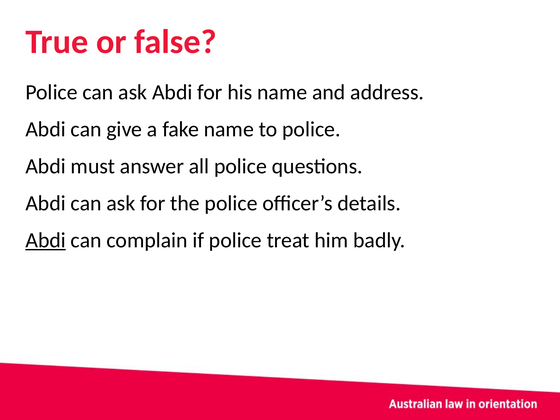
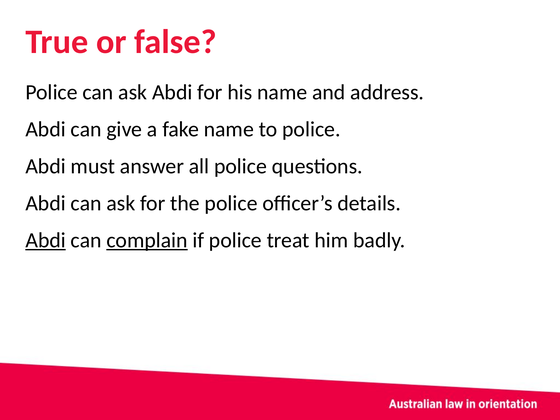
complain underline: none -> present
